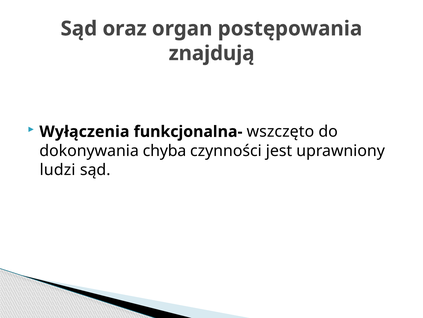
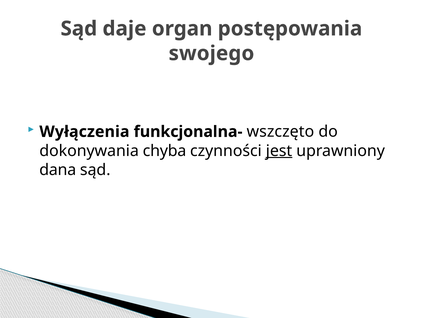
oraz: oraz -> daje
znajdują: znajdują -> swojego
jest underline: none -> present
ludzi: ludzi -> dana
